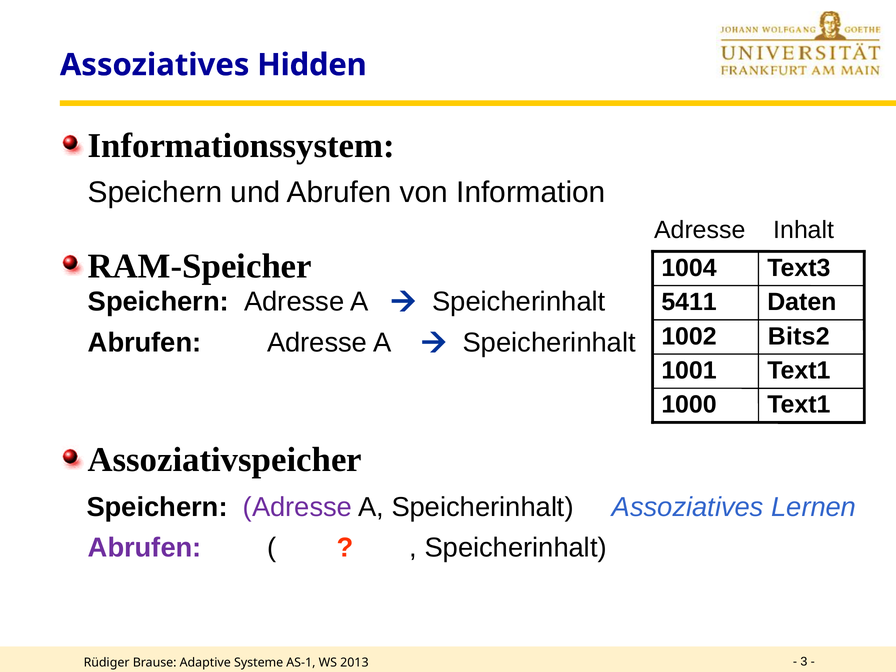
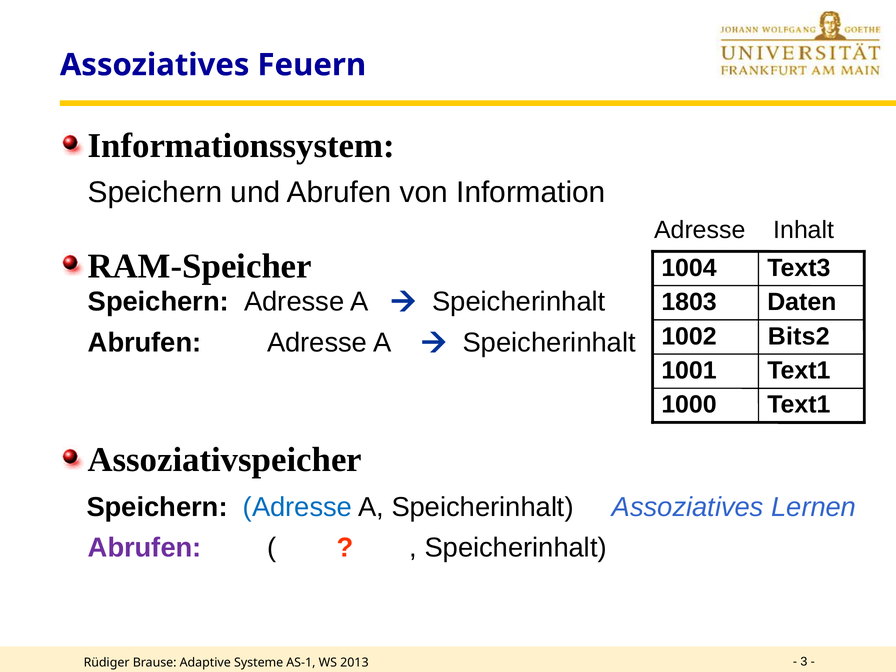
Hidden: Hidden -> Feuern
5411: 5411 -> 1803
Adresse at (298, 507) colour: purple -> blue
